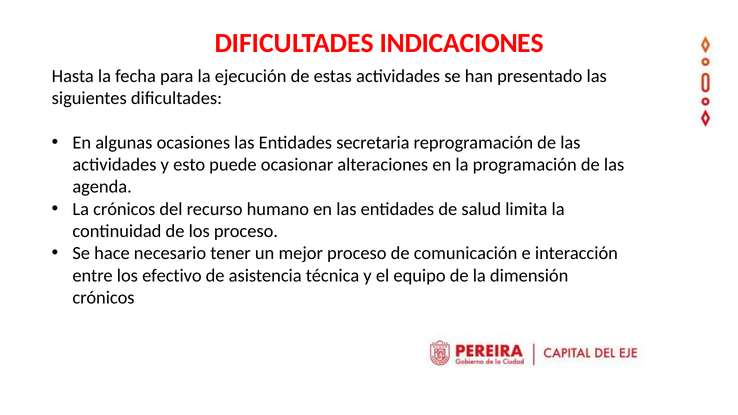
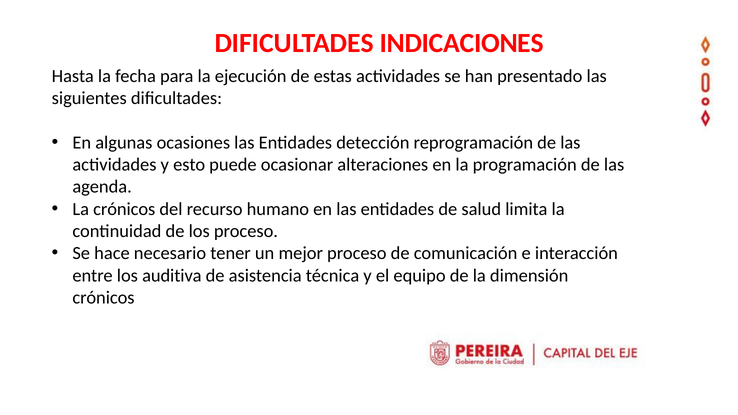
secretaria: secretaria -> detección
efectivo: efectivo -> auditiva
